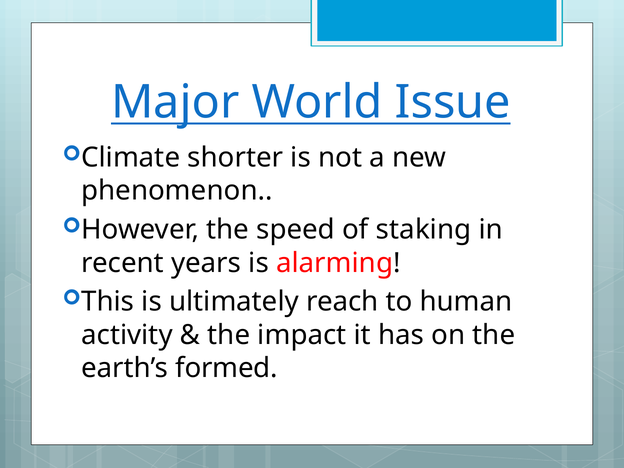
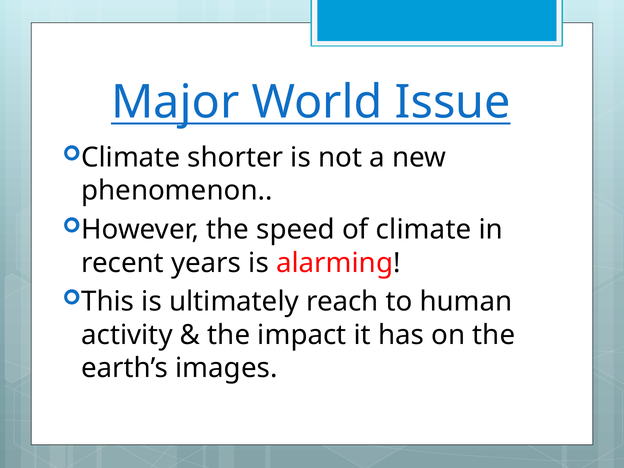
of staking: staking -> climate
formed: formed -> images
